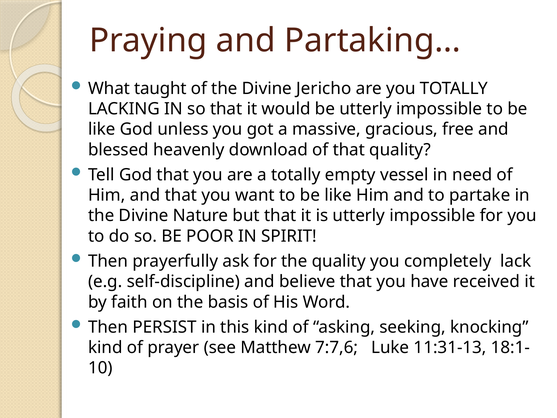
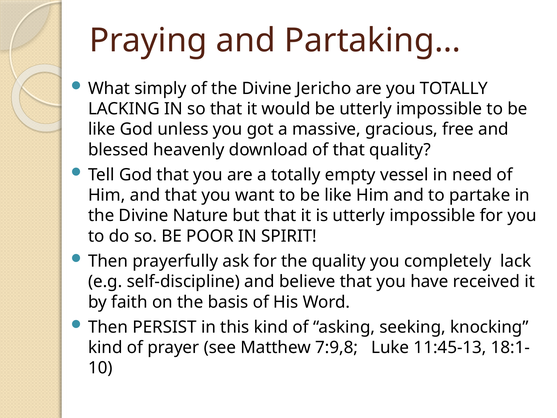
taught: taught -> simply
7:7,6: 7:7,6 -> 7:9,8
11:31-13: 11:31-13 -> 11:45-13
